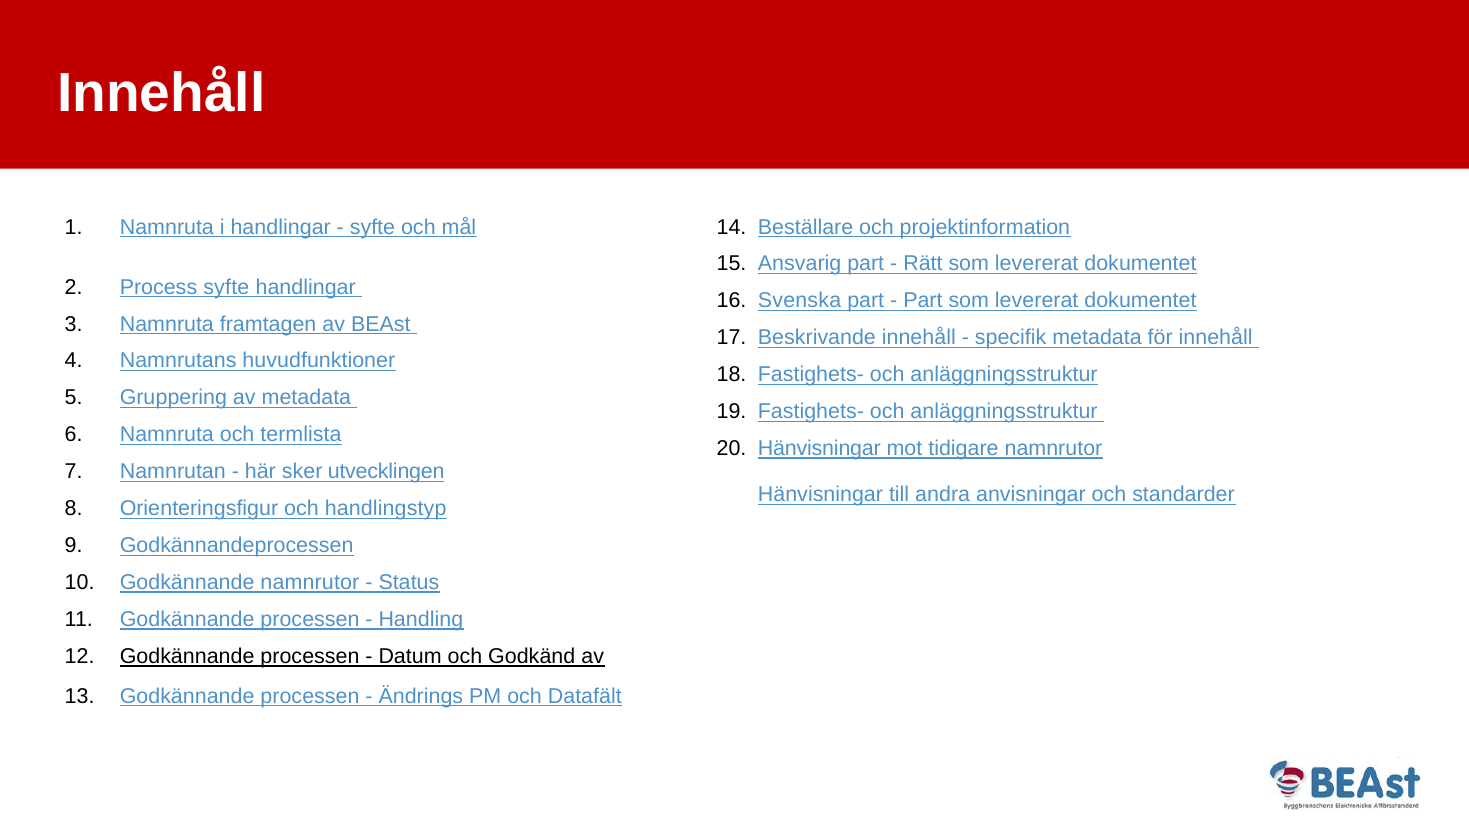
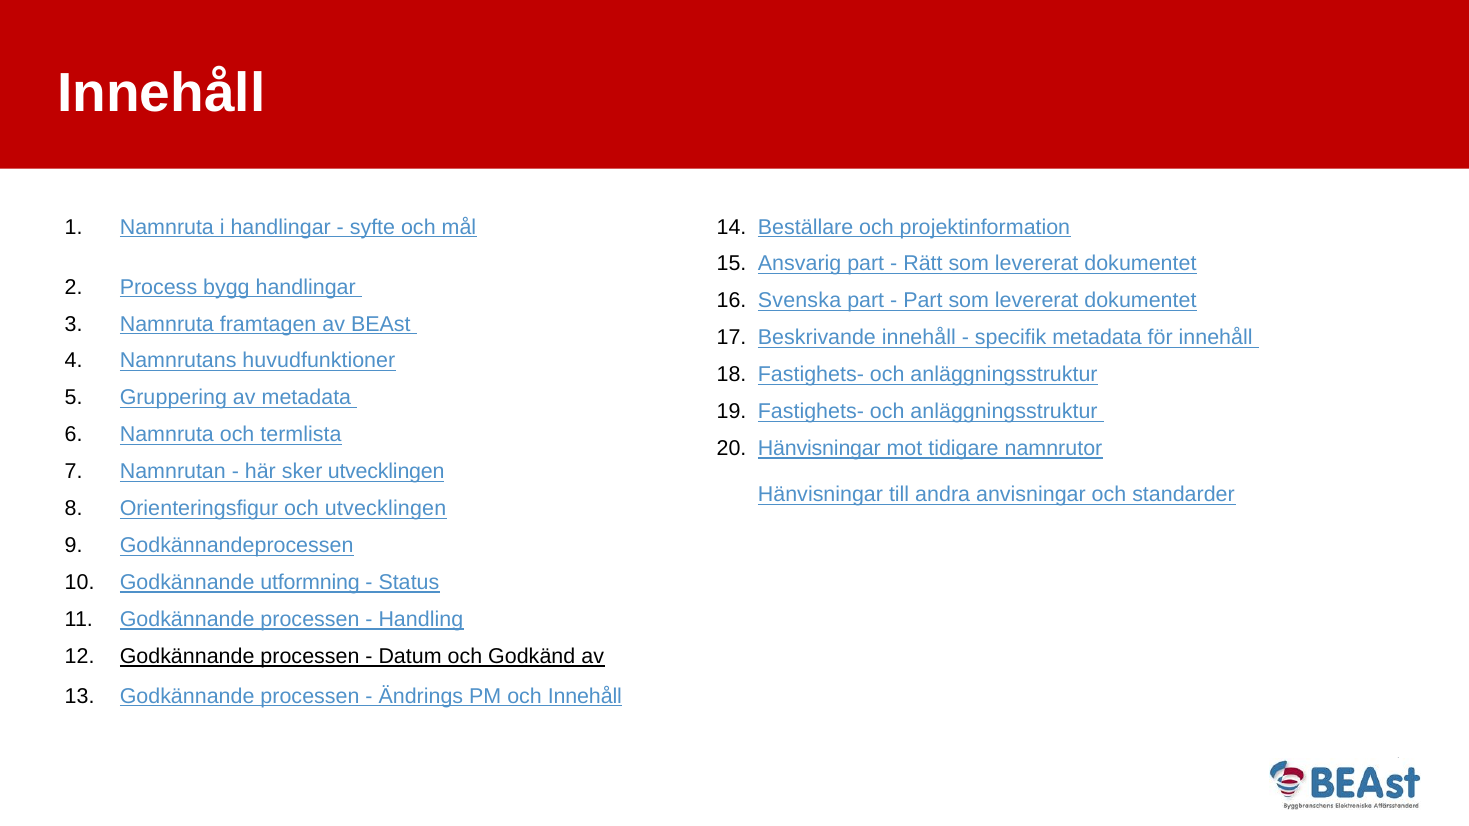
Process syfte: syfte -> bygg
och handlingstyp: handlingstyp -> utvecklingen
Godkännande namnrutor: namnrutor -> utformning
och Datafält: Datafält -> Innehåll
